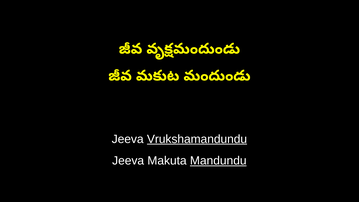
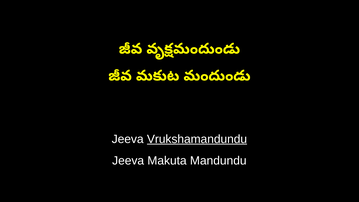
Mandundu underline: present -> none
